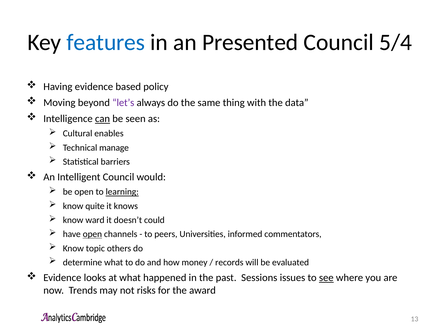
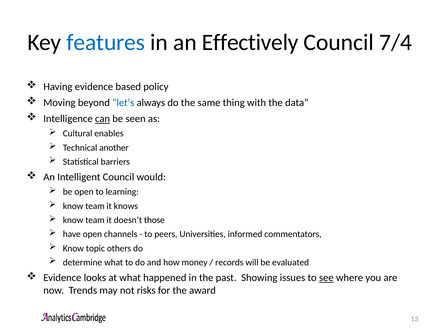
Presented: Presented -> Effectively
5/4: 5/4 -> 7/4
let’s colour: purple -> blue
manage: manage -> another
learning underline: present -> none
quite at (95, 206): quite -> team
ward at (95, 220): ward -> team
could: could -> those
open at (92, 234) underline: present -> none
Sessions: Sessions -> Showing
